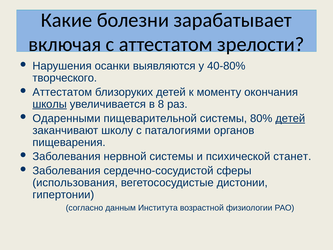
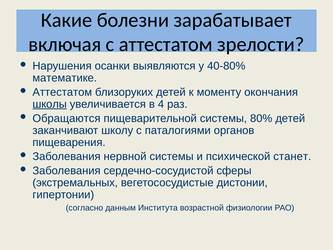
творческого: творческого -> математике
8: 8 -> 4
Одаренными: Одаренными -> Обращаются
детей at (290, 118) underline: present -> none
использования: использования -> экстремальных
